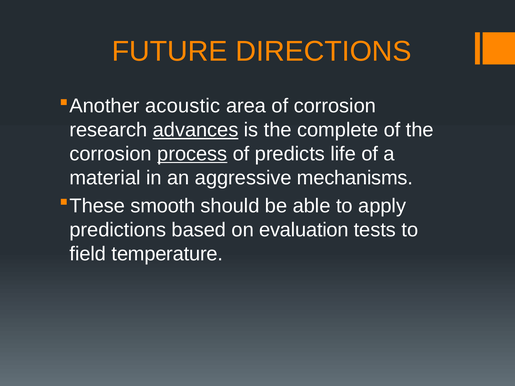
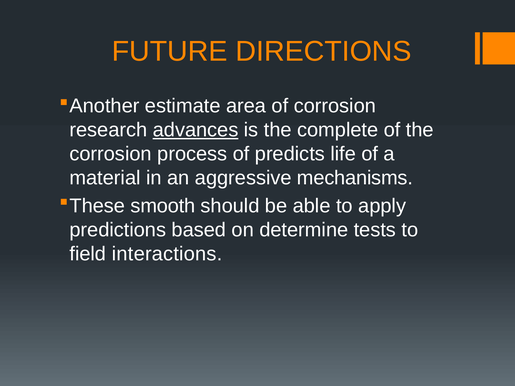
acoustic: acoustic -> estimate
process underline: present -> none
evaluation: evaluation -> determine
temperature: temperature -> interactions
